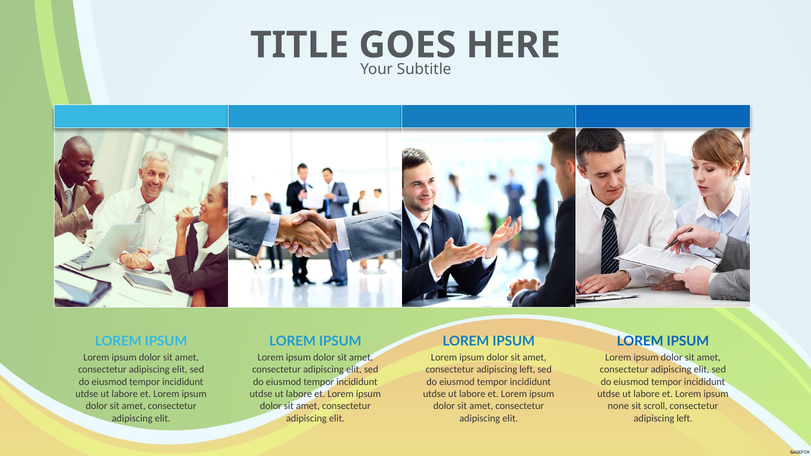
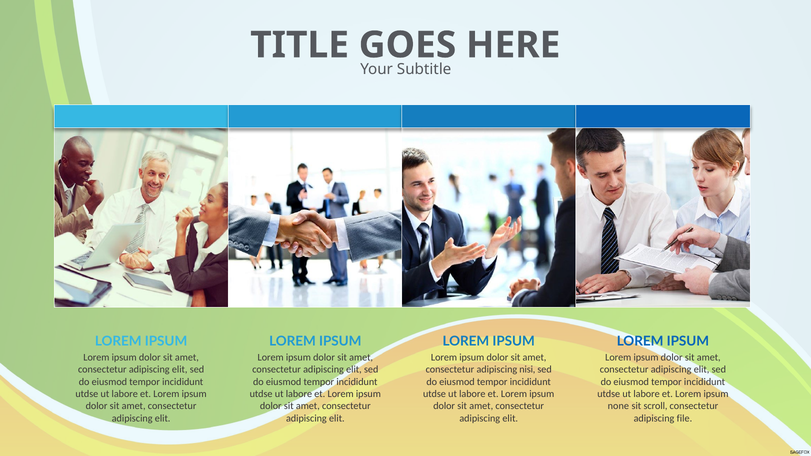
left at (527, 370): left -> nisi
left at (685, 418): left -> file
